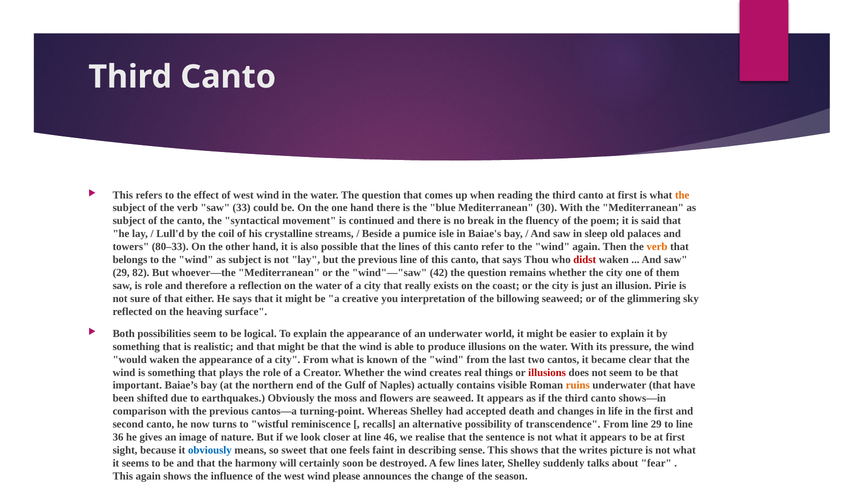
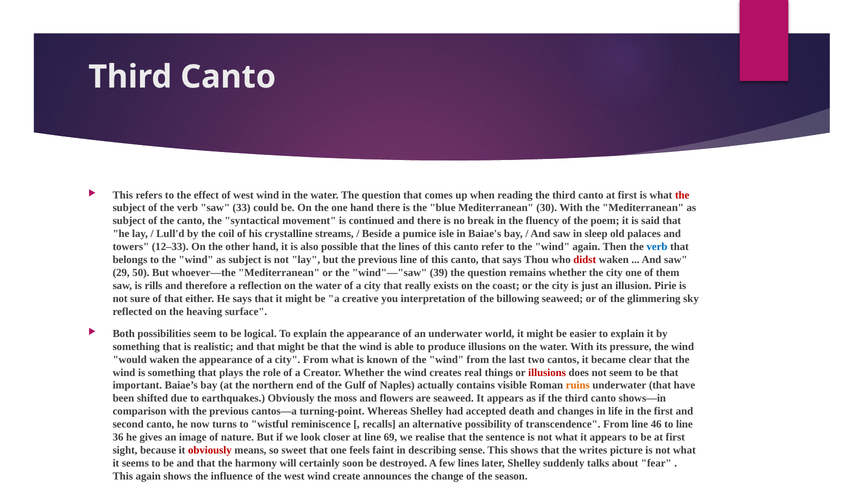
the at (682, 195) colour: orange -> red
80–33: 80–33 -> 12–33
verb at (657, 247) colour: orange -> blue
82: 82 -> 50
42: 42 -> 39
is role: role -> rills
line 29: 29 -> 46
46: 46 -> 69
obviously at (210, 450) colour: blue -> red
please: please -> create
